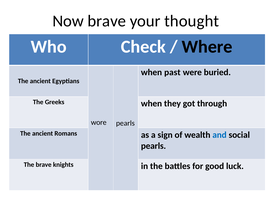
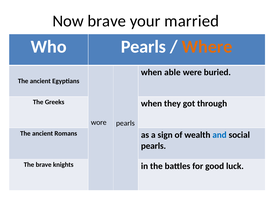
thought: thought -> married
Who Check: Check -> Pearls
Where colour: black -> orange
past: past -> able
